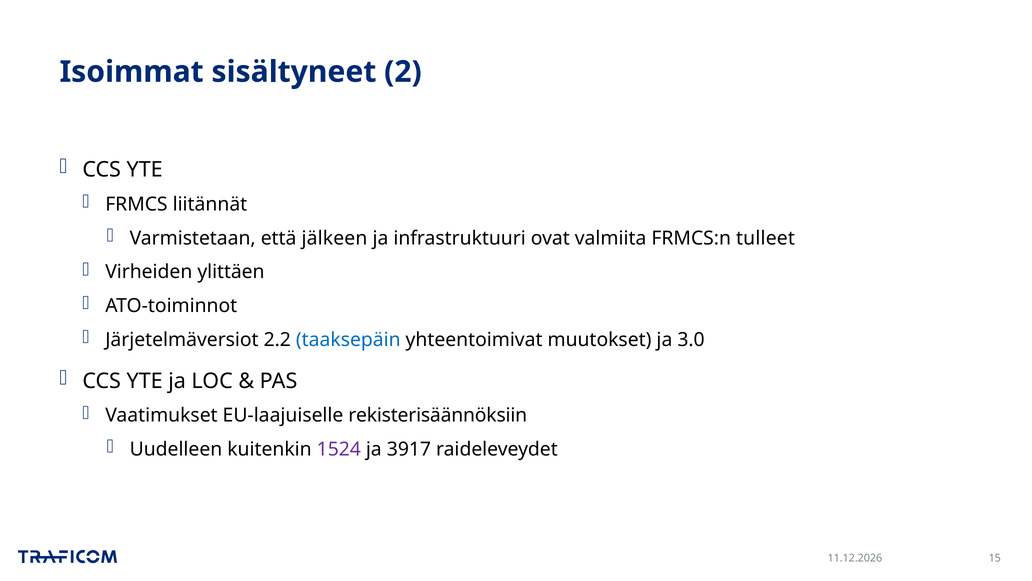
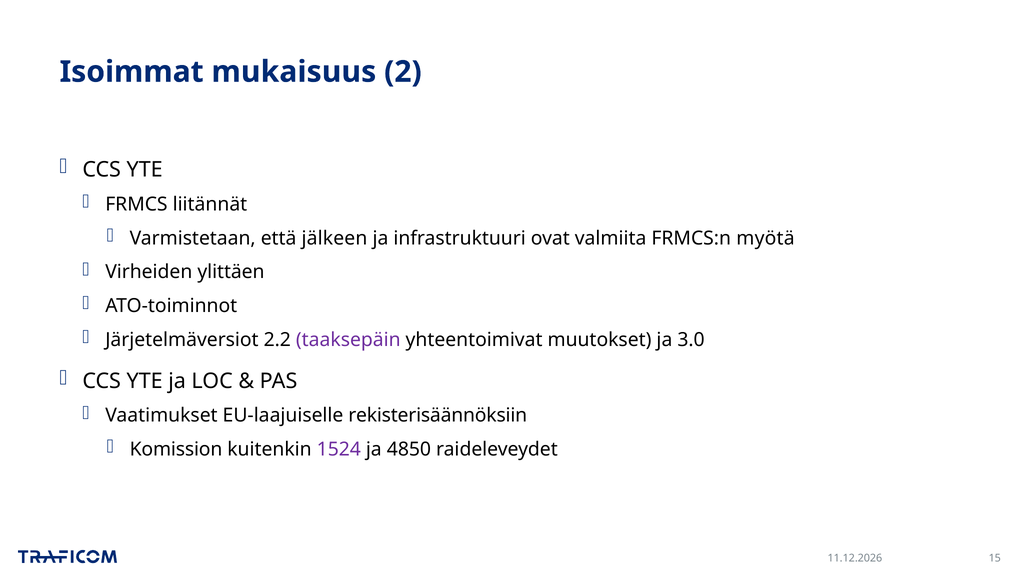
sisältyneet: sisältyneet -> mukaisuus
tulleet: tulleet -> myötä
taaksepäin colour: blue -> purple
Uudelleen: Uudelleen -> Komission
3917: 3917 -> 4850
